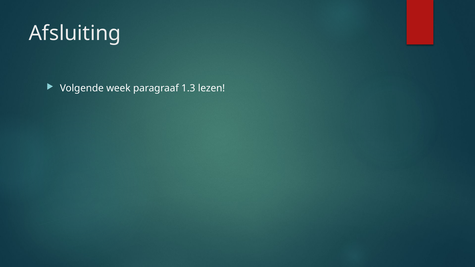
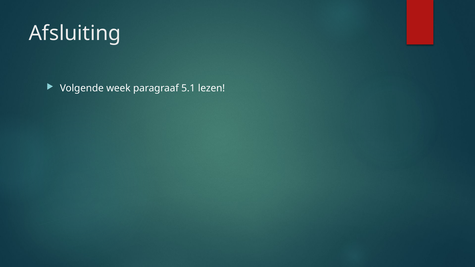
1.3: 1.3 -> 5.1
